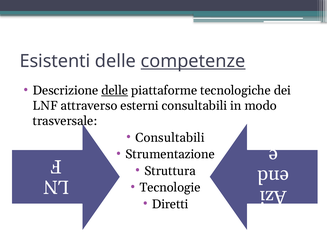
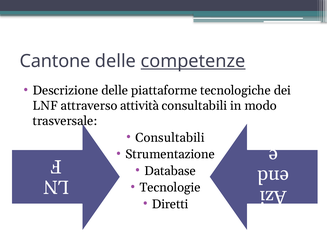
Esistenti: Esistenti -> Cantone
delle at (115, 91) underline: present -> none
esterni: esterni -> attività
Struttura: Struttura -> Database
